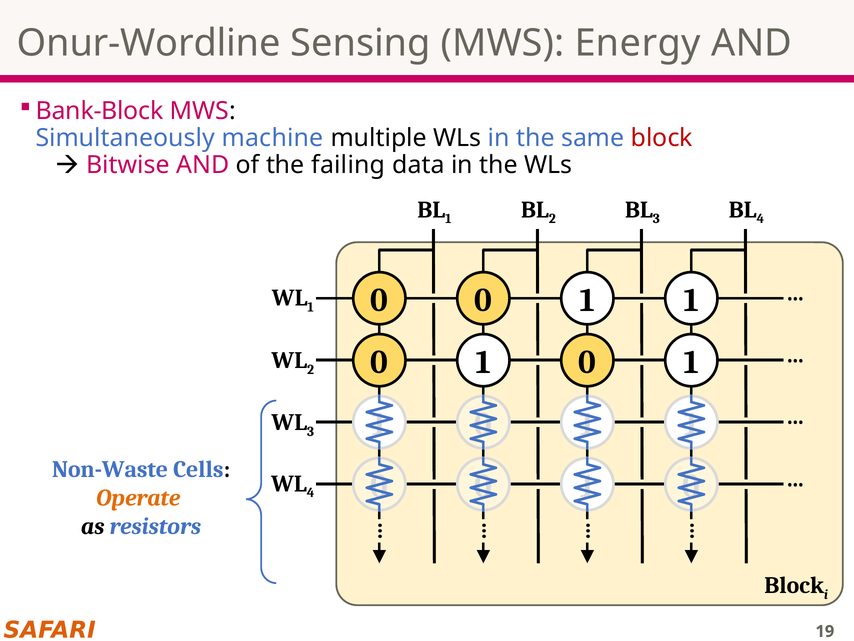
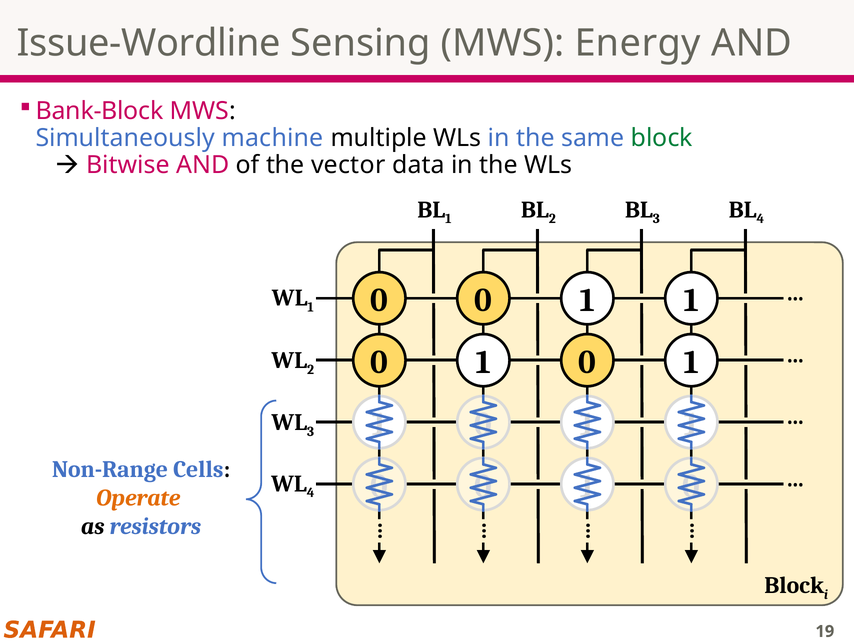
Onur-Wordline: Onur-Wordline -> Issue-Wordline
block at (662, 138) colour: red -> green
failing: failing -> vector
Non-Waste: Non-Waste -> Non-Range
